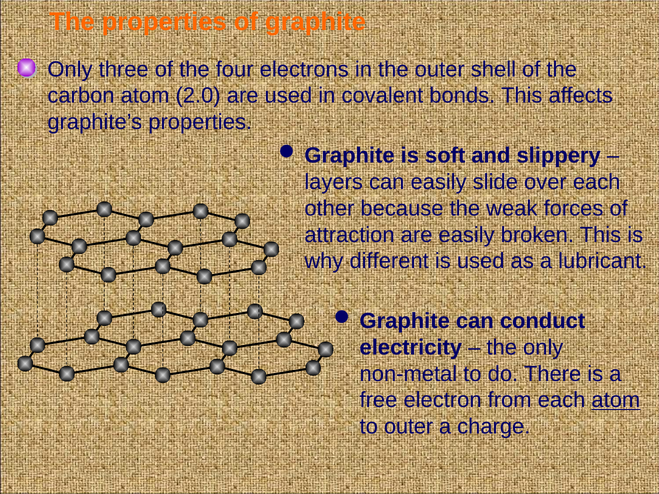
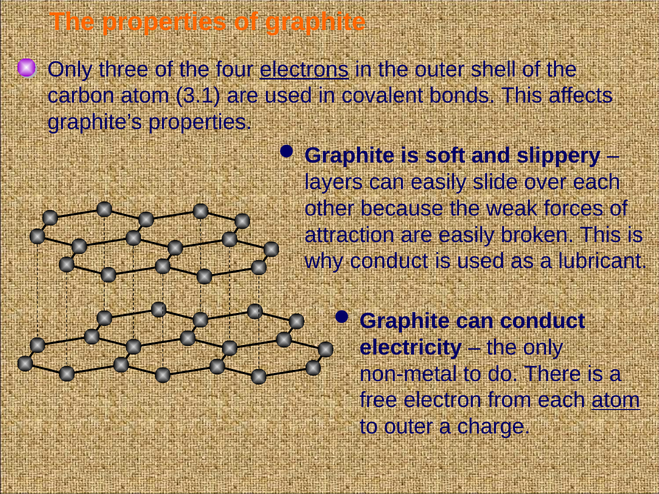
electrons underline: none -> present
2.0: 2.0 -> 3.1
why different: different -> conduct
